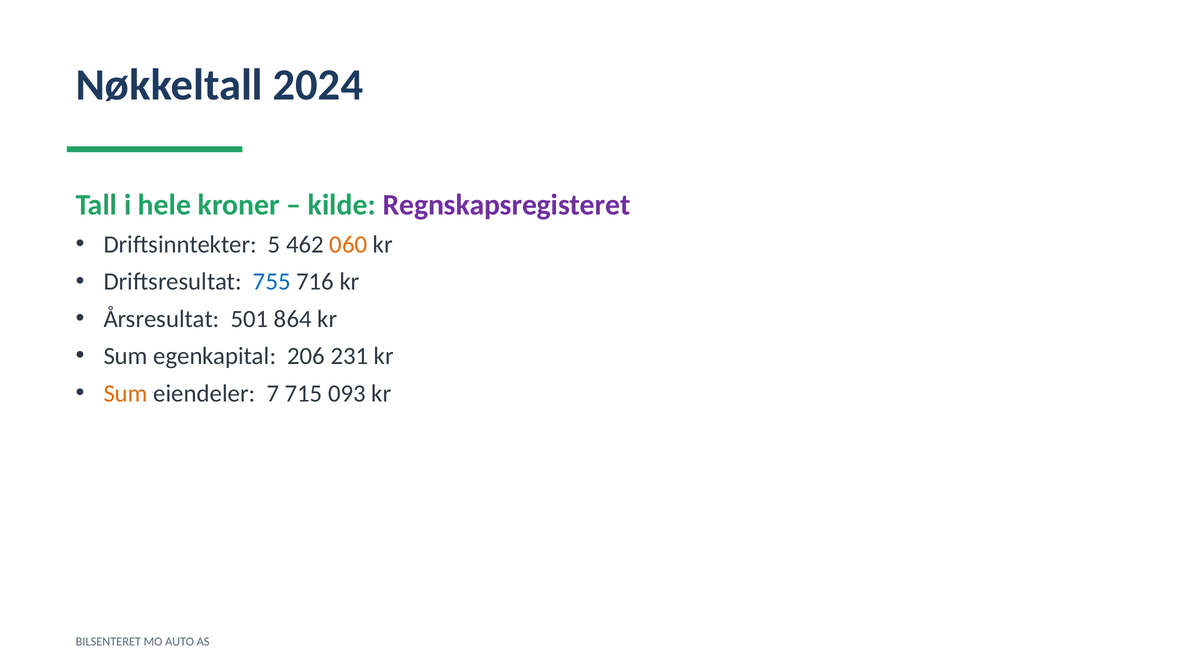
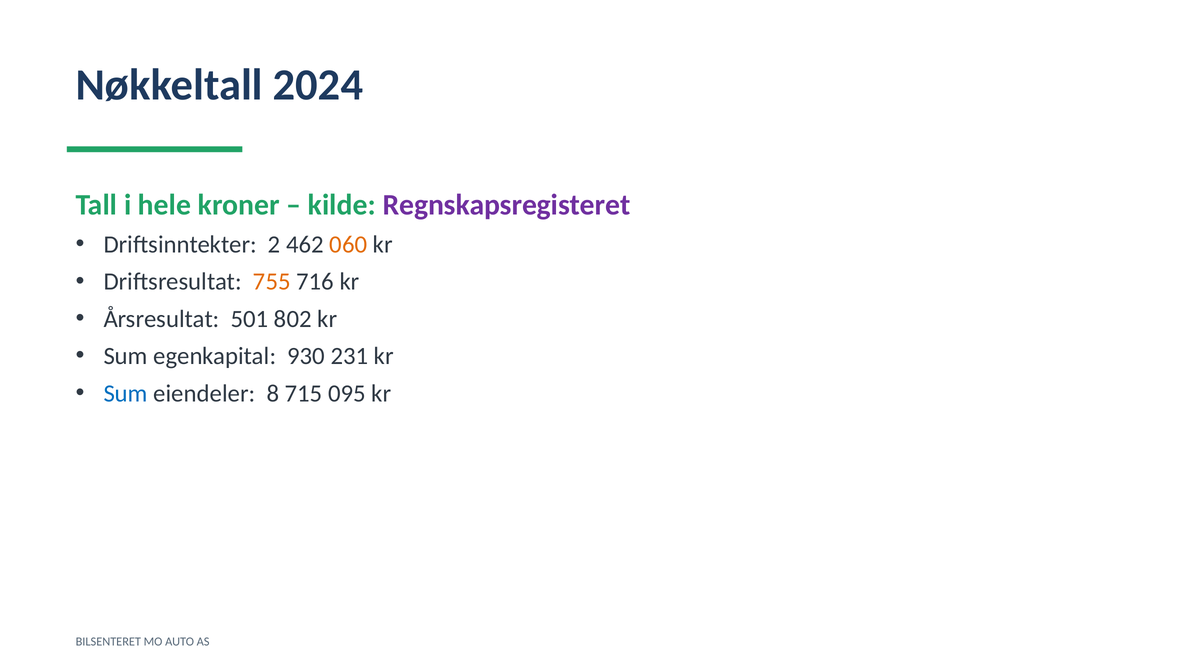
5: 5 -> 2
755 colour: blue -> orange
864: 864 -> 802
206: 206 -> 930
Sum at (126, 393) colour: orange -> blue
7: 7 -> 8
093: 093 -> 095
